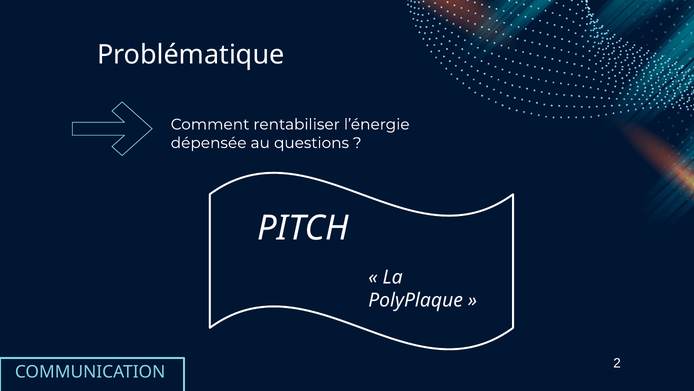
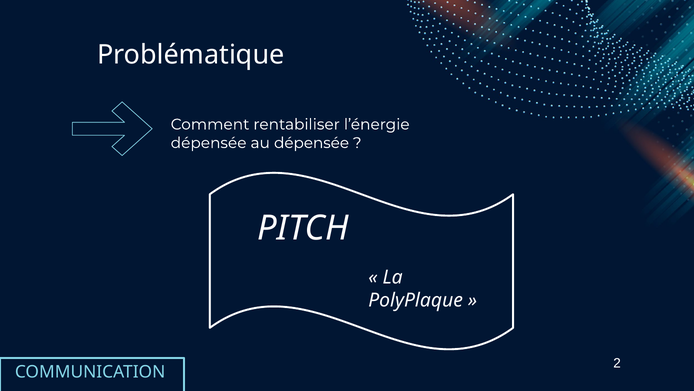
au questions: questions -> dépensée
